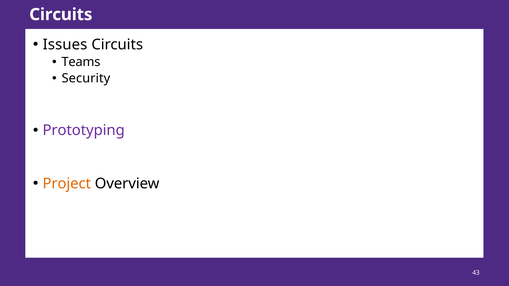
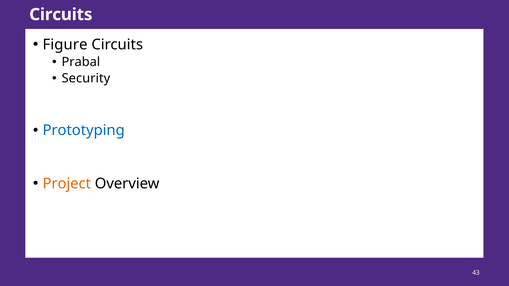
Issues: Issues -> Figure
Teams: Teams -> Prabal
Prototyping colour: purple -> blue
